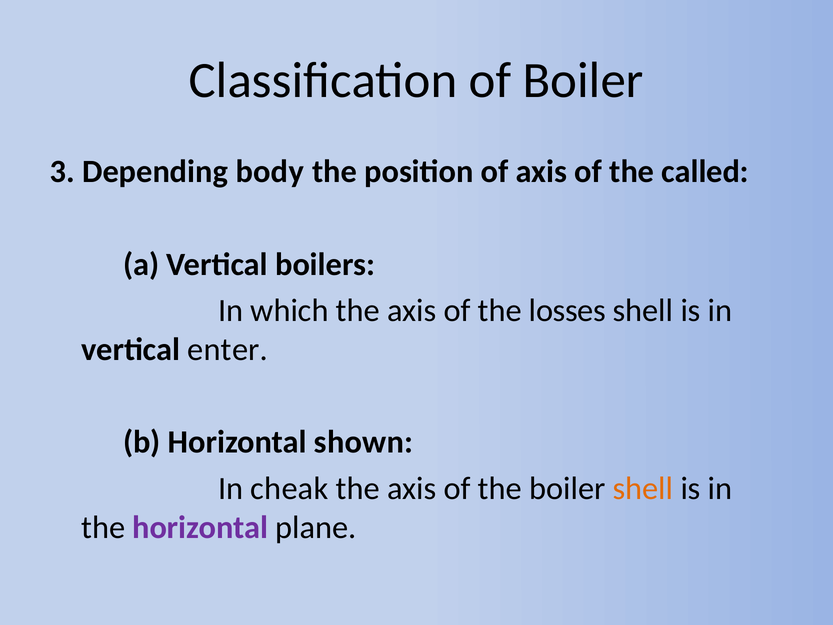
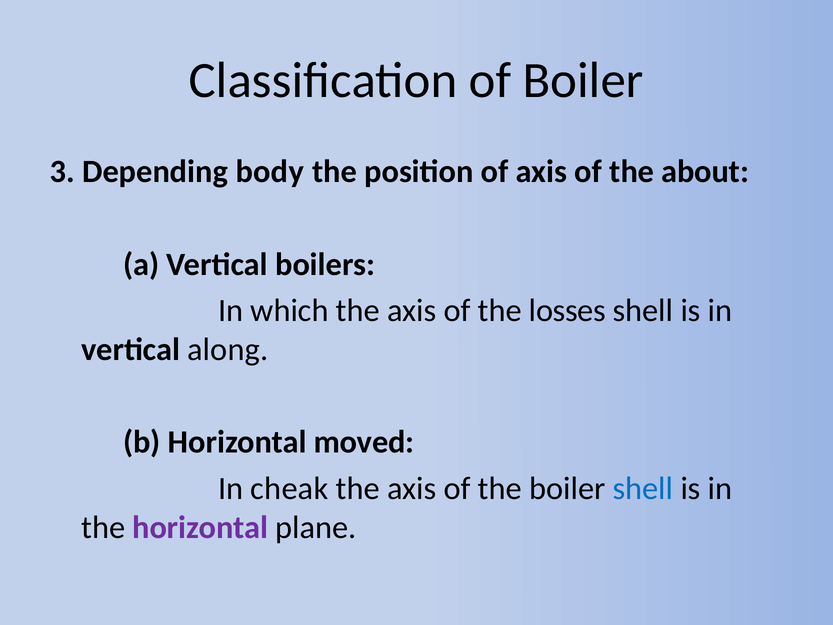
called: called -> about
enter: enter -> along
shown: shown -> moved
shell at (643, 488) colour: orange -> blue
